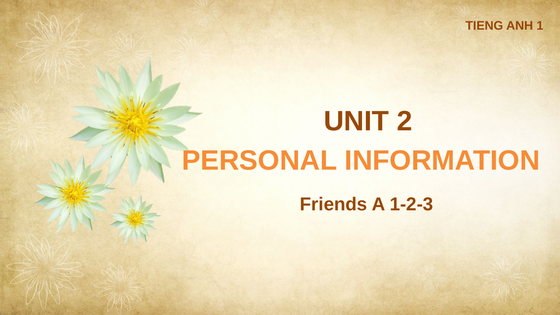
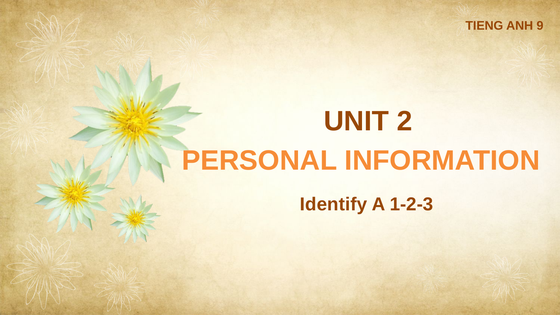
1: 1 -> 9
Friends: Friends -> Identify
